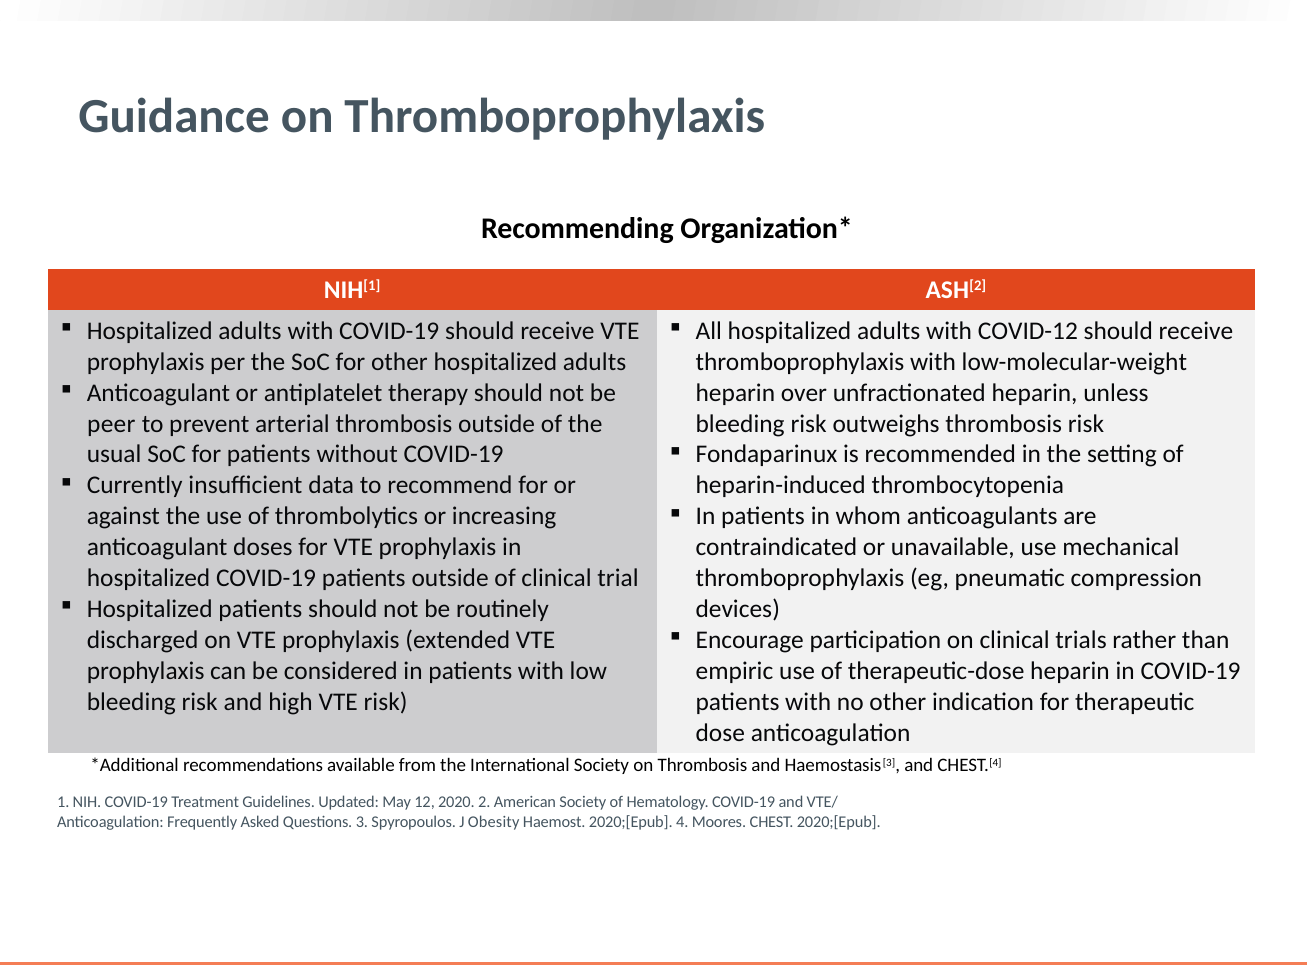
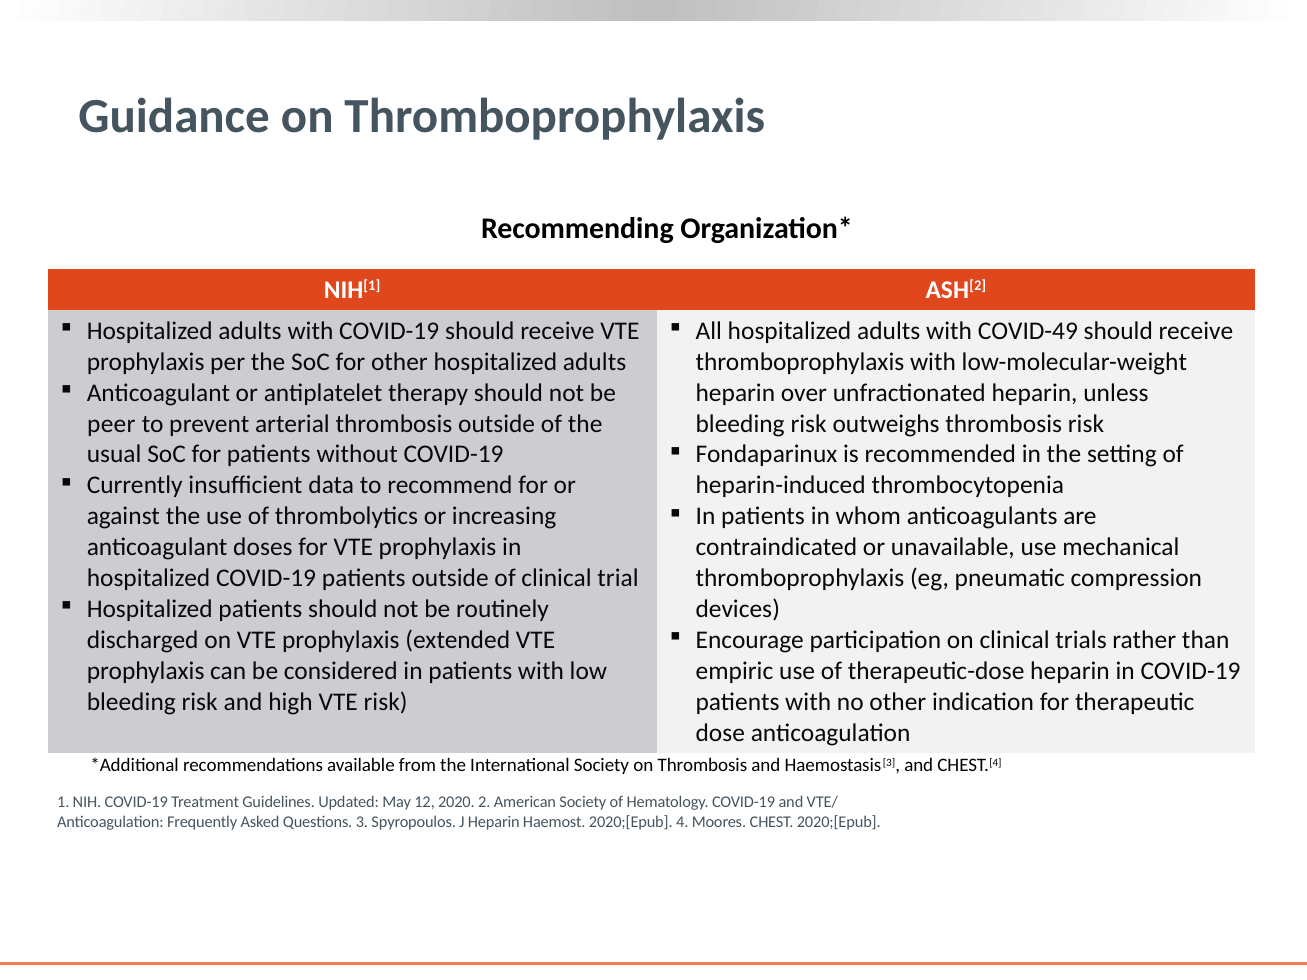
COVID-12: COVID-12 -> COVID-49
J Obesity: Obesity -> Heparin
